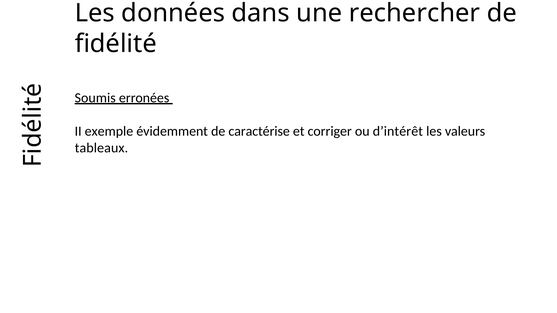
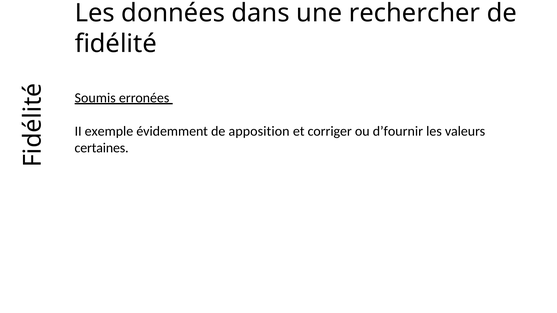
caractérise: caractérise -> apposition
d’intérêt: d’intérêt -> d’fournir
tableaux: tableaux -> certaines
